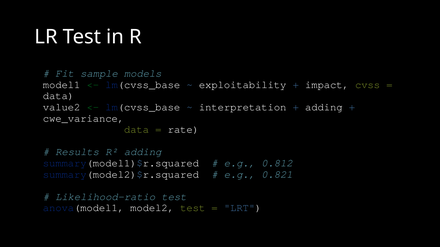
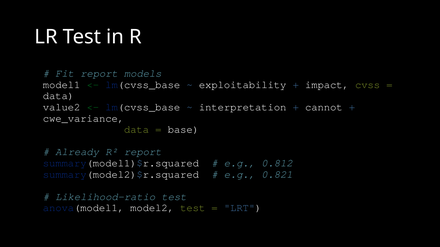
Fit sample: sample -> report
adding at (324, 107): adding -> cannot
rate: rate -> base
Results: Results -> Already
R² adding: adding -> report
